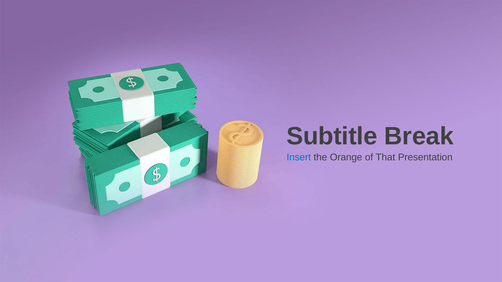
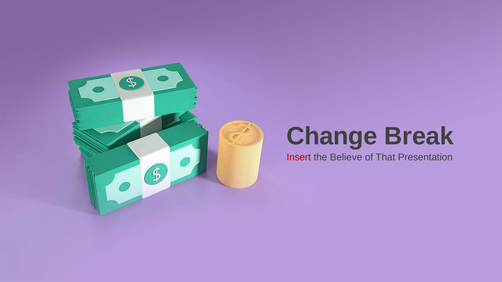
Subtitle: Subtitle -> Change
Insert colour: blue -> red
Orange: Orange -> Believe
